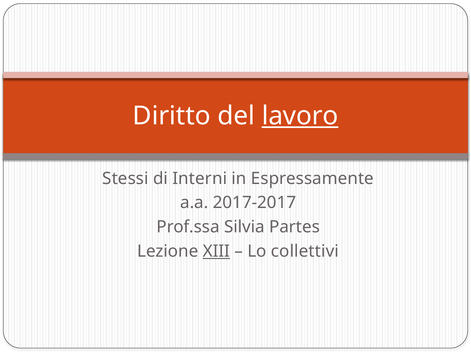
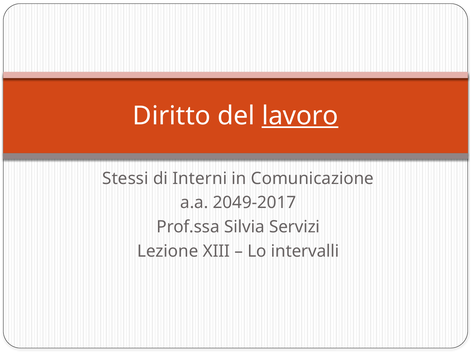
Espressamente: Espressamente -> Comunicazione
2017-2017: 2017-2017 -> 2049-2017
Partes: Partes -> Servizi
XIII underline: present -> none
collettivi: collettivi -> intervalli
